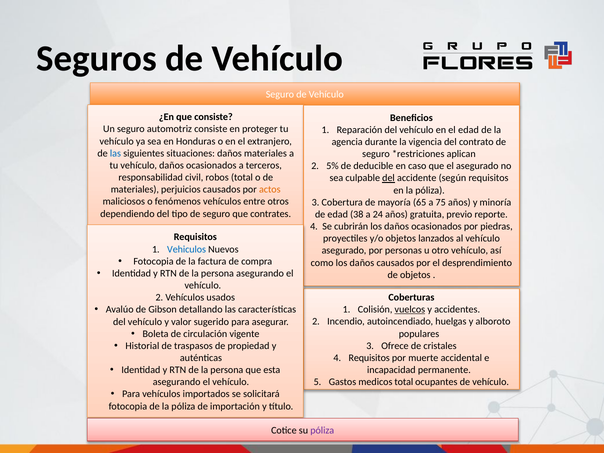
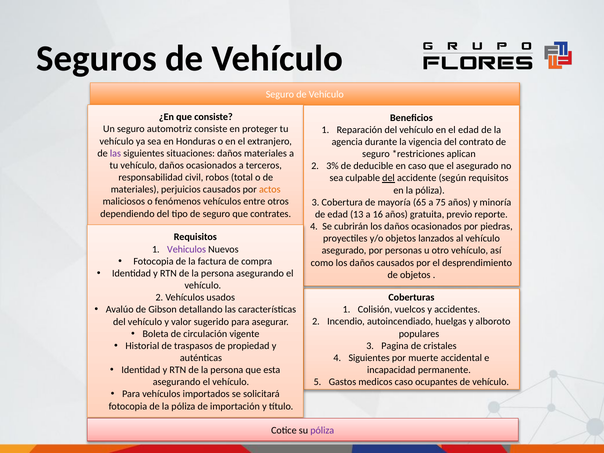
las at (115, 153) colour: blue -> purple
5%: 5% -> 3%
38: 38 -> 13
24: 24 -> 16
Vehiculos colour: blue -> purple
vuelcos underline: present -> none
Ofrece: Ofrece -> Pagina
4 Requisitos: Requisitos -> Siguientes
medicos total: total -> caso
